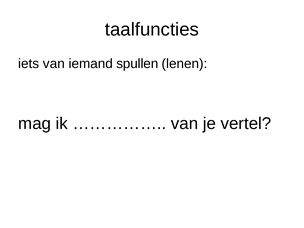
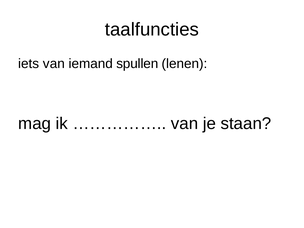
vertel: vertel -> staan
